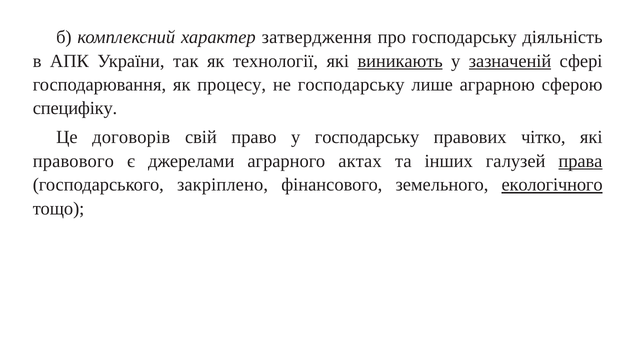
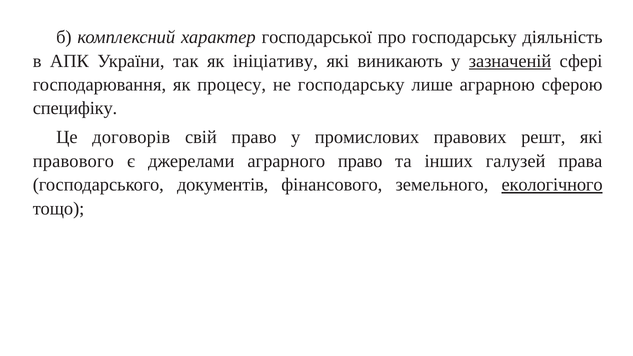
затвердження: затвердження -> господарської
технології: технології -> ініціативу
виникають underline: present -> none
у господарську: господарську -> промислових
чітко: чітко -> решт
аграрного актах: актах -> право
права underline: present -> none
закріплено: закріплено -> документів
